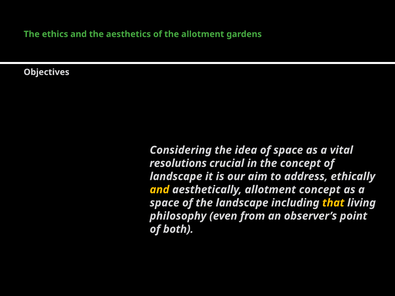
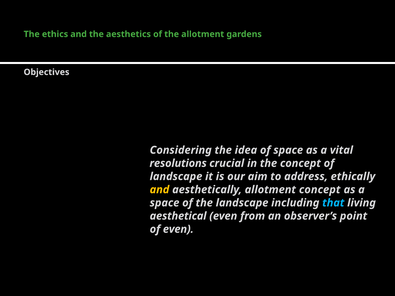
that colour: yellow -> light blue
philosophy: philosophy -> aesthetical
of both: both -> even
